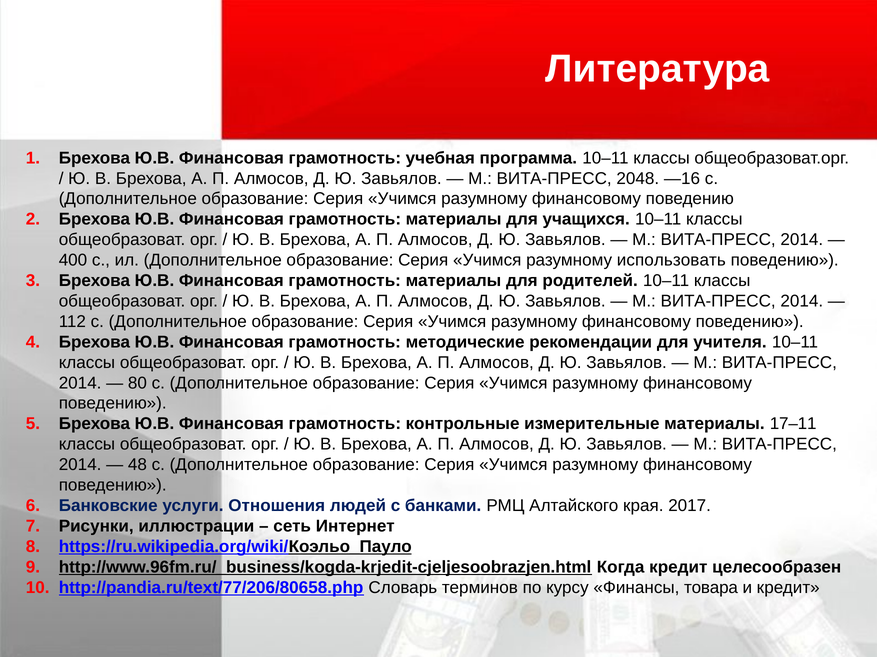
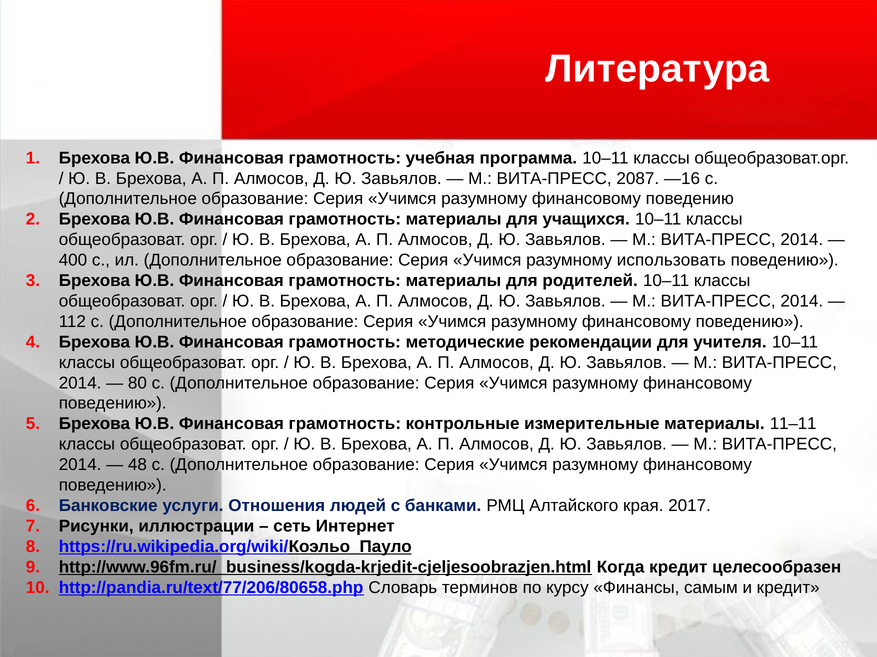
2048: 2048 -> 2087
17–11: 17–11 -> 11–11
товара: товара -> самым
